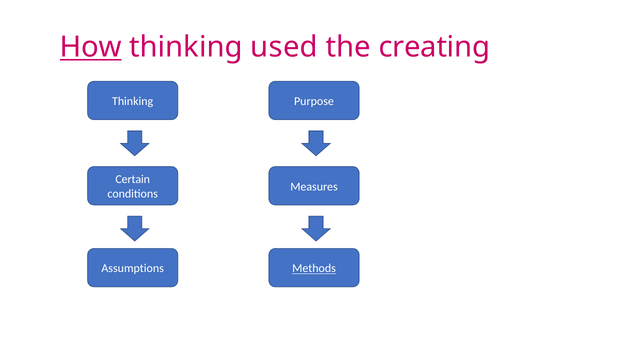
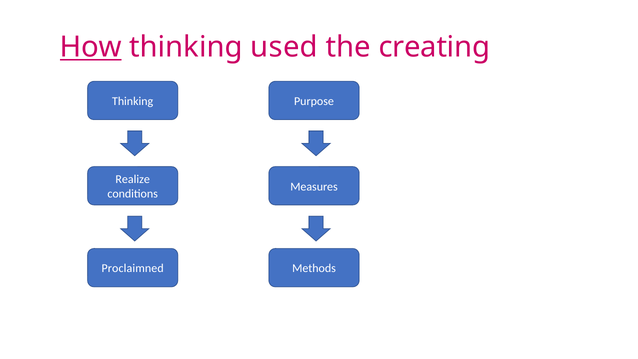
Certain: Certain -> Realize
Assumptions: Assumptions -> Proclaimned
Methods underline: present -> none
